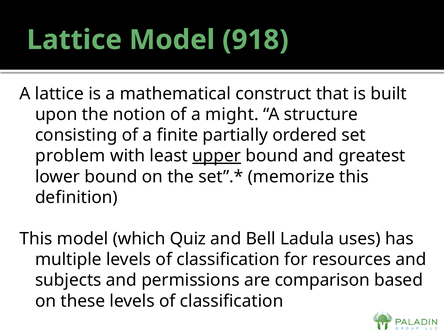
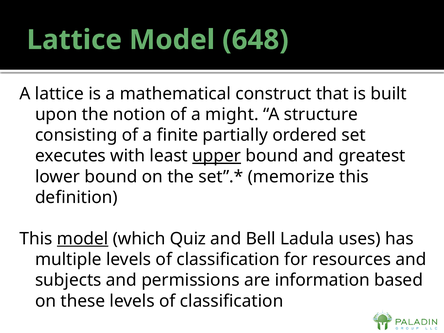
918: 918 -> 648
problem: problem -> executes
model at (83, 239) underline: none -> present
comparison: comparison -> information
